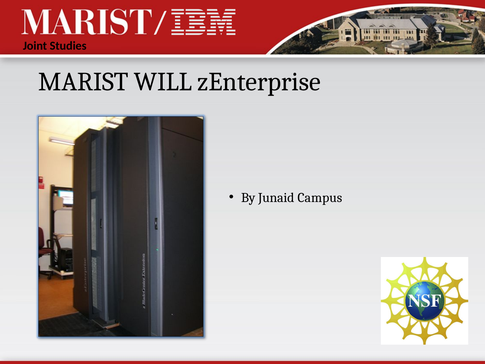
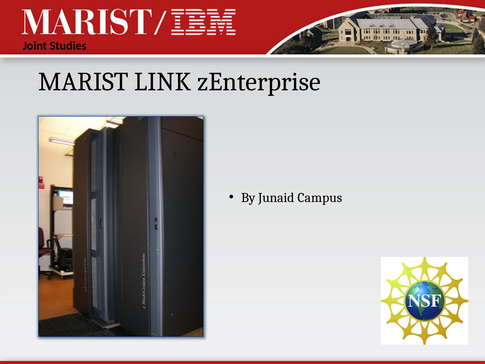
WILL: WILL -> LINK
